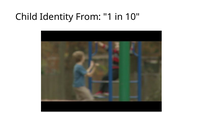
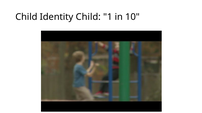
Identity From: From -> Child
